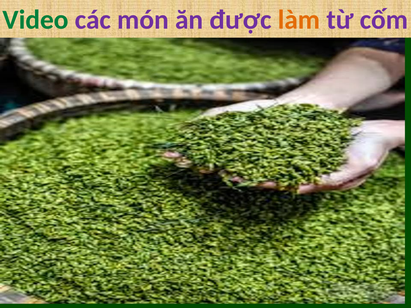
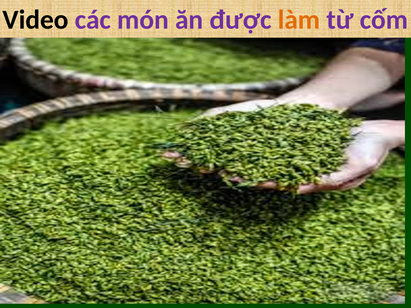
Video colour: green -> black
